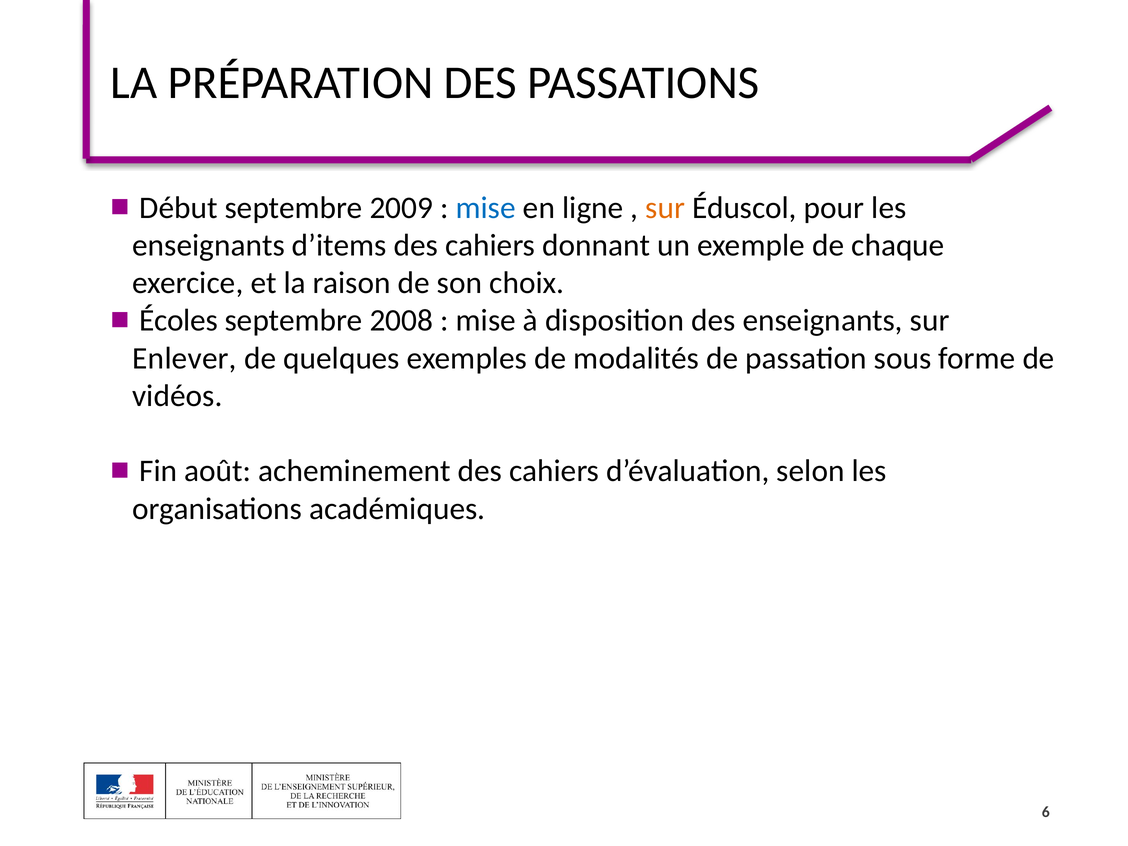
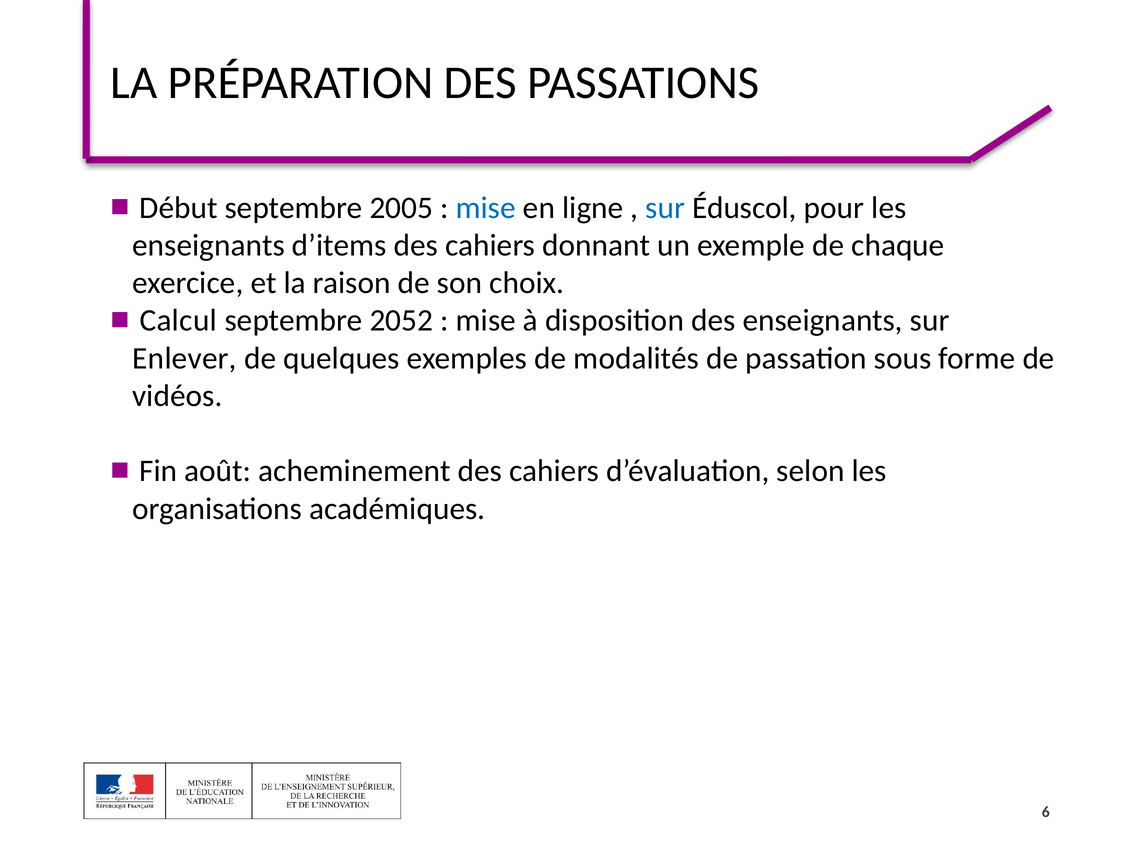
2009: 2009 -> 2005
sur at (665, 208) colour: orange -> blue
Écoles: Écoles -> Calcul
2008: 2008 -> 2052
